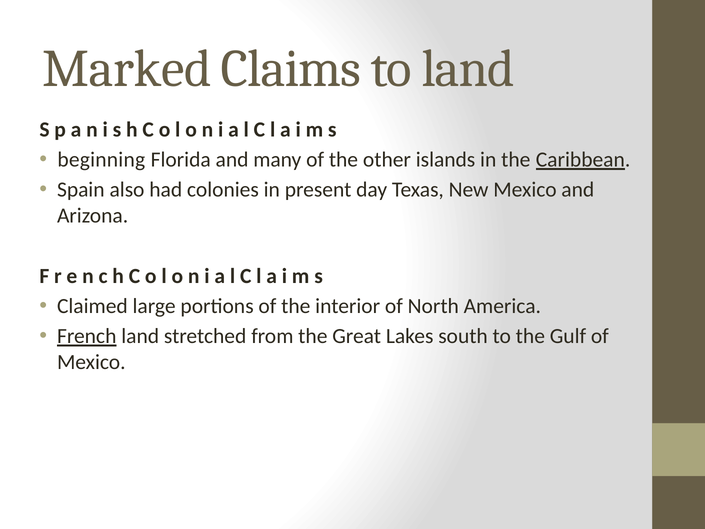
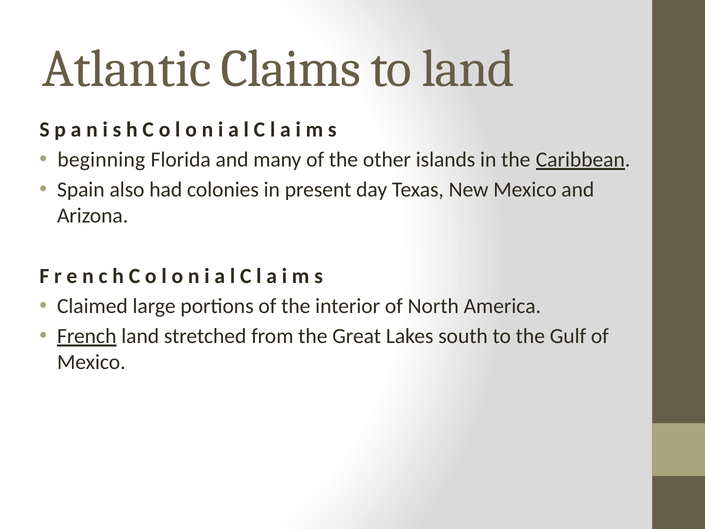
Marked: Marked -> Atlantic
